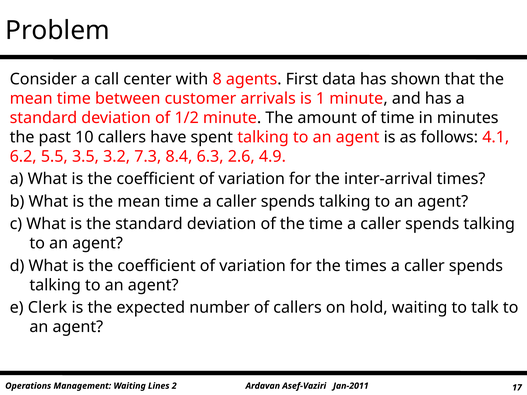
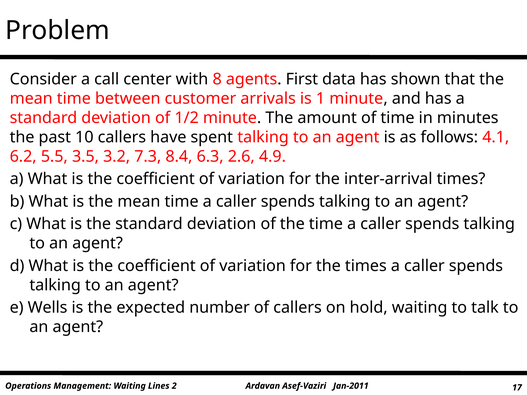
Clerk: Clerk -> Wells
